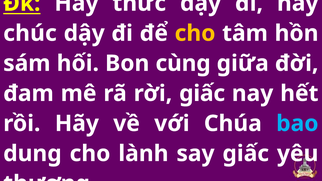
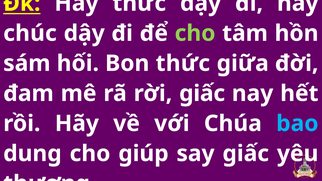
cho at (195, 33) colour: yellow -> light green
Bon cùng: cùng -> thức
lành: lành -> giúp
